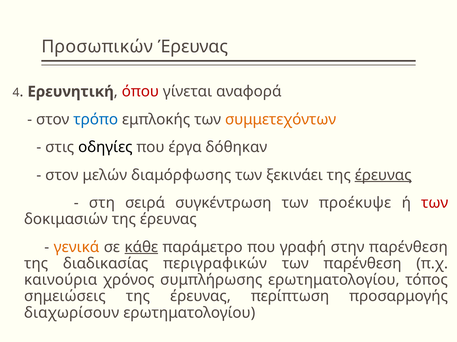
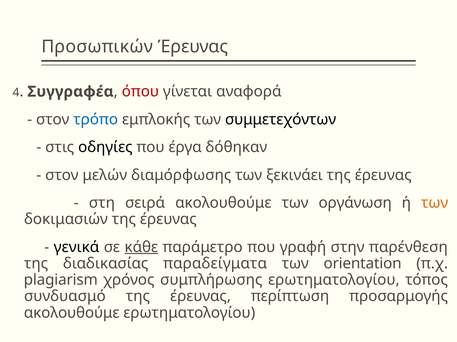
Ερευνητική: Ερευνητική -> Συγγραφέα
συμμετεχόντων colour: orange -> black
έρευνας at (383, 175) underline: present -> none
σειρά συγκέντρωση: συγκέντρωση -> ακολουθούμε
προέκυψε: προέκυψε -> οργάνωση
των at (435, 203) colour: red -> orange
γενικά colour: orange -> black
περιγραφικών: περιγραφικών -> παραδείγματα
των παρένθεση: παρένθεση -> orientation
καινούρια: καινούρια -> plagiarism
σημειώσεις: σημειώσεις -> συνδυασμό
διαχωρίσουν at (72, 313): διαχωρίσουν -> ακολουθούμε
